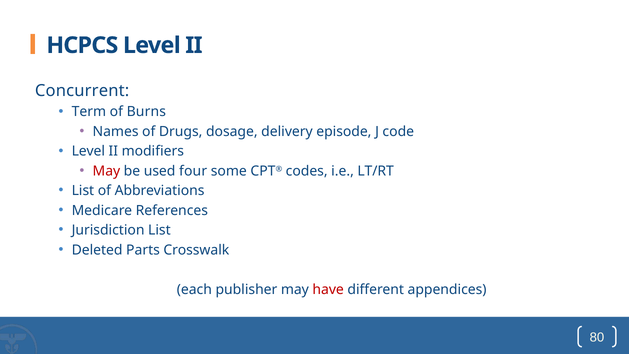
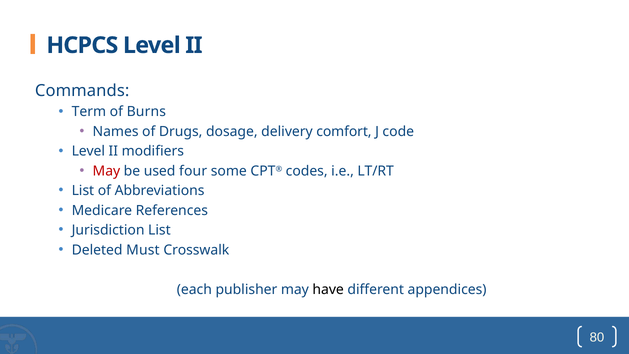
Concurrent: Concurrent -> Commands
episode: episode -> comfort
Parts: Parts -> Must
have colour: red -> black
